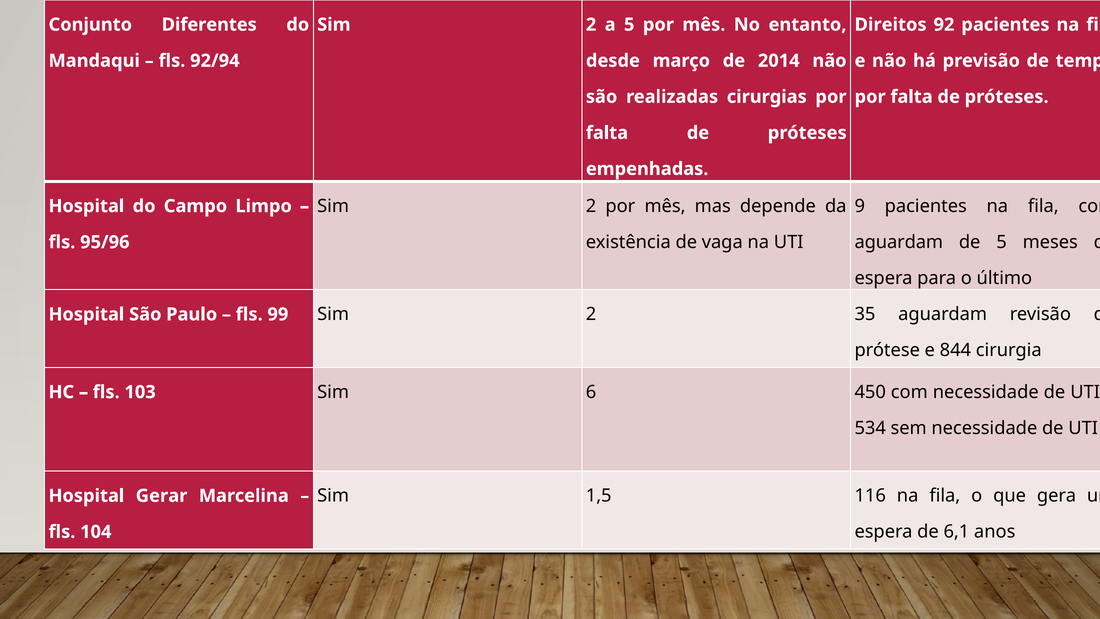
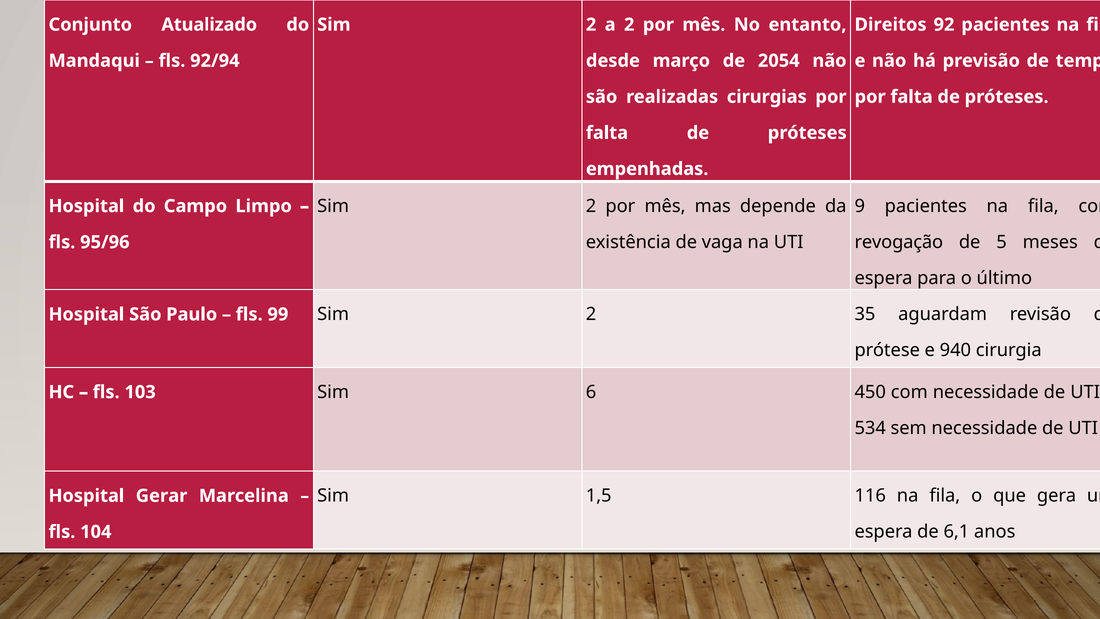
Diferentes: Diferentes -> Atualizado
a 5: 5 -> 2
2014: 2014 -> 2054
aguardam at (899, 242): aguardam -> revogação
844: 844 -> 940
